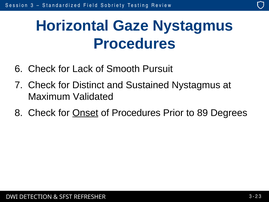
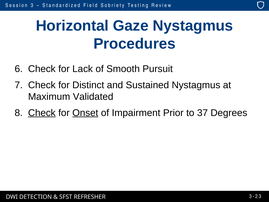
Check at (42, 113) underline: none -> present
of Procedures: Procedures -> Impairment
89: 89 -> 37
